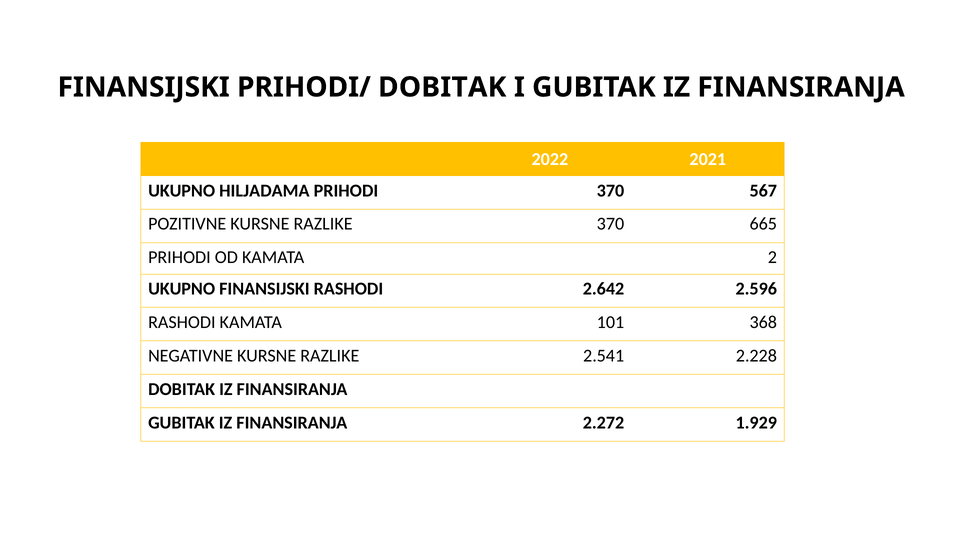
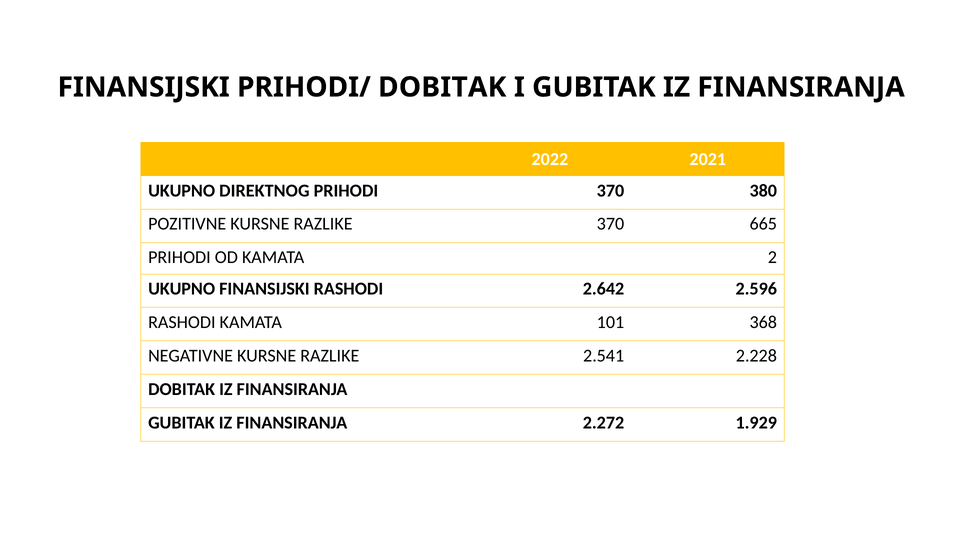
HILJADAMA: HILJADAMA -> DIREKTNOG
567: 567 -> 380
